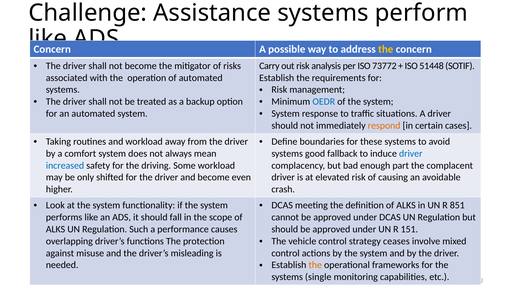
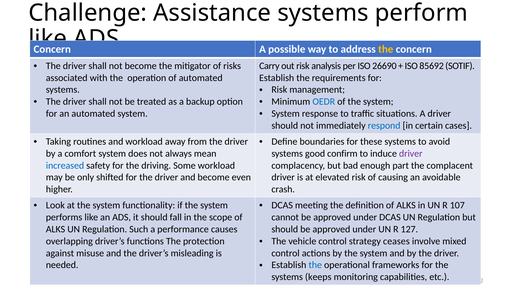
73772: 73772 -> 26690
51448: 51448 -> 85692
respond colour: orange -> blue
fallback: fallback -> confirm
driver at (411, 154) colour: blue -> purple
851: 851 -> 107
151: 151 -> 127
the at (315, 265) colour: orange -> blue
single: single -> keeps
